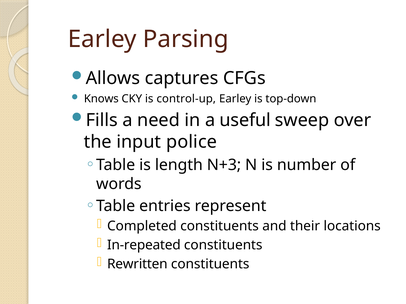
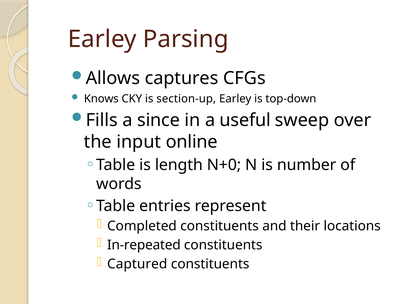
control-up: control-up -> section-up
need: need -> since
police: police -> online
N+3: N+3 -> N+0
Rewritten: Rewritten -> Captured
